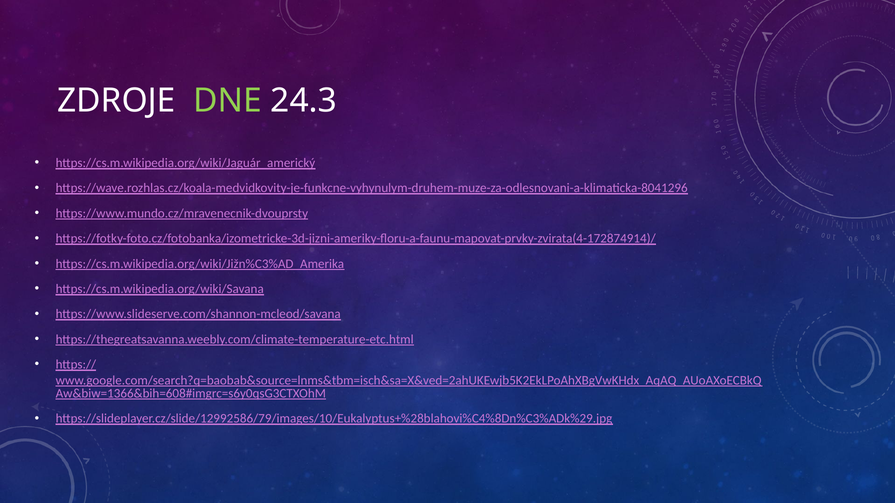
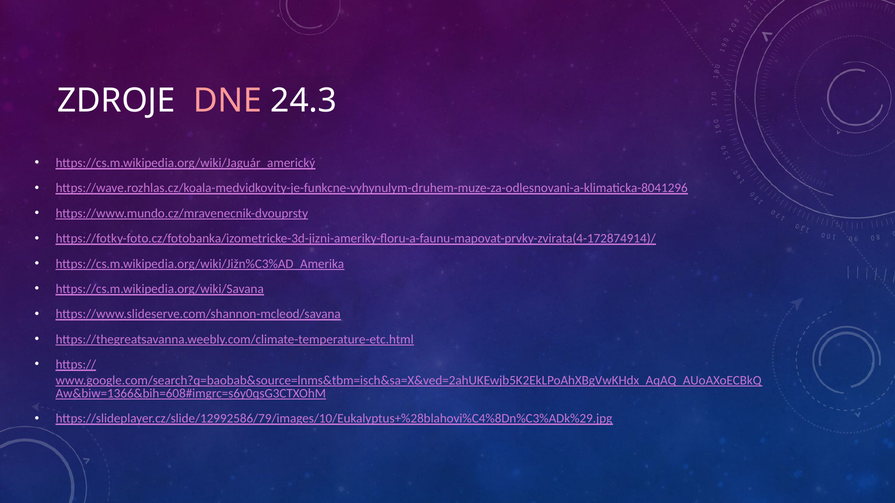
DNE colour: light green -> pink
